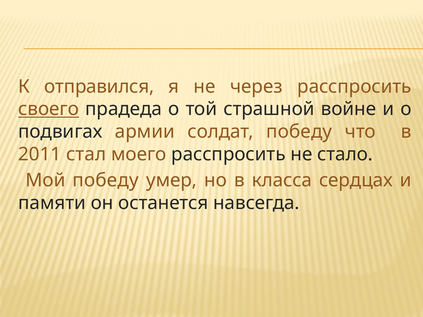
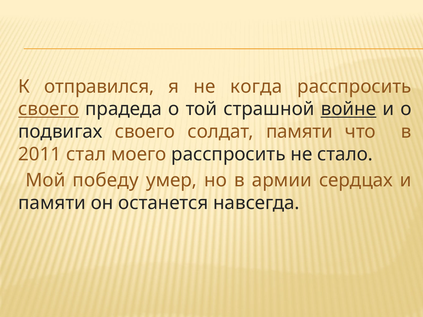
через: через -> когда
войне underline: none -> present
подвигах армии: армии -> своего
солдат победу: победу -> памяти
класса: класса -> армии
